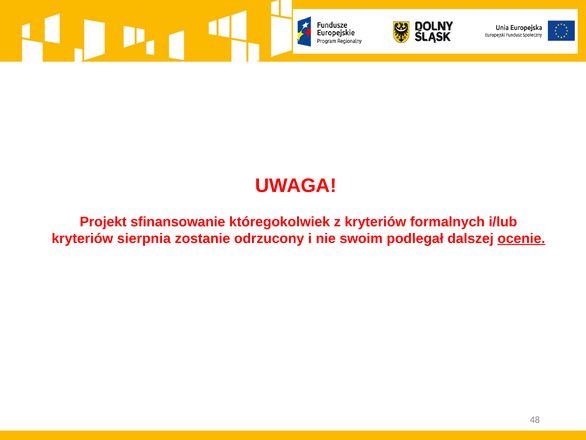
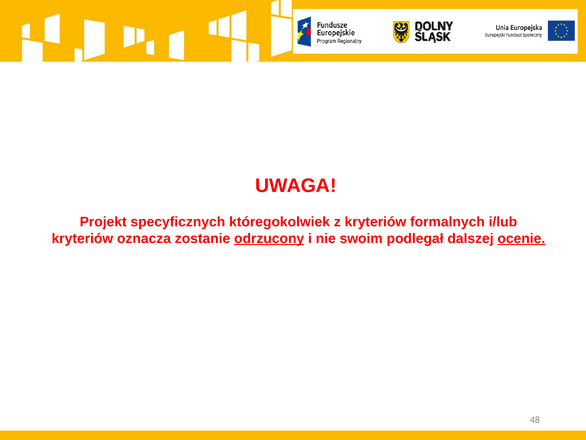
sfinansowanie: sfinansowanie -> specyficznych
sierpnia: sierpnia -> oznacza
odrzucony underline: none -> present
